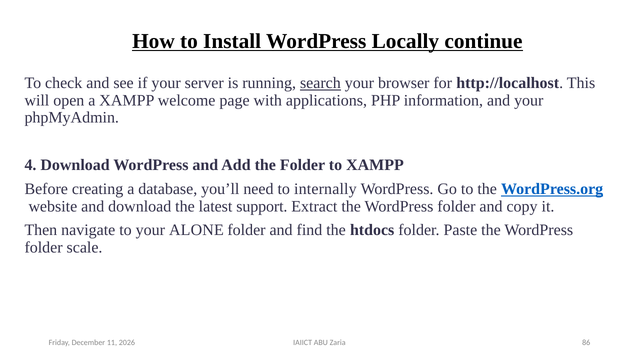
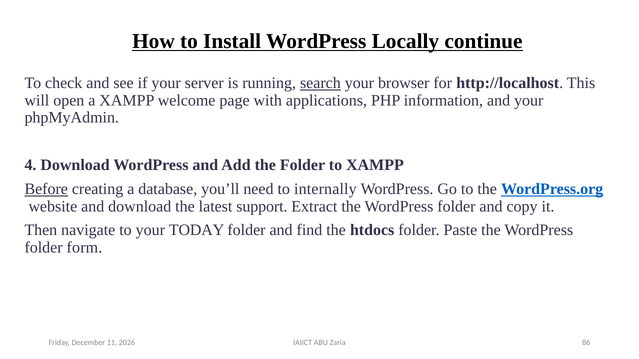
Before underline: none -> present
ALONE: ALONE -> TODAY
scale: scale -> form
